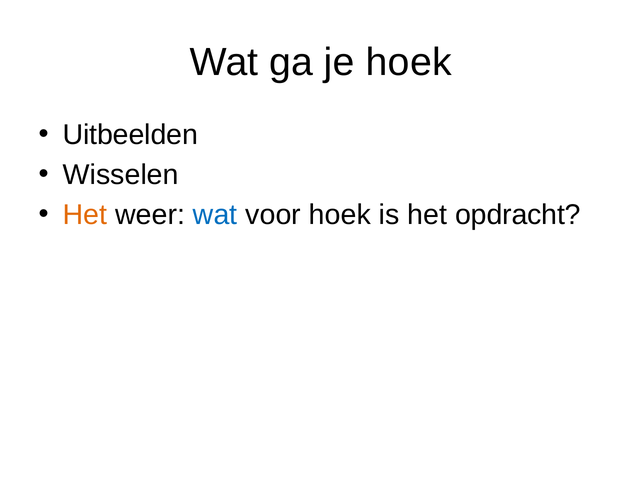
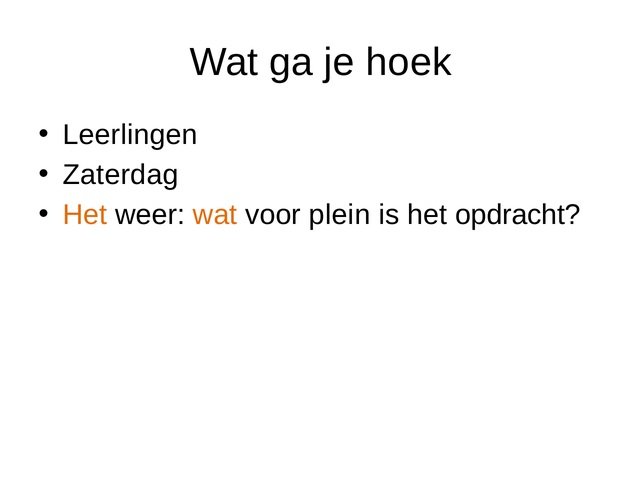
Uitbeelden: Uitbeelden -> Leerlingen
Wisselen: Wisselen -> Zaterdag
wat at (215, 215) colour: blue -> orange
voor hoek: hoek -> plein
